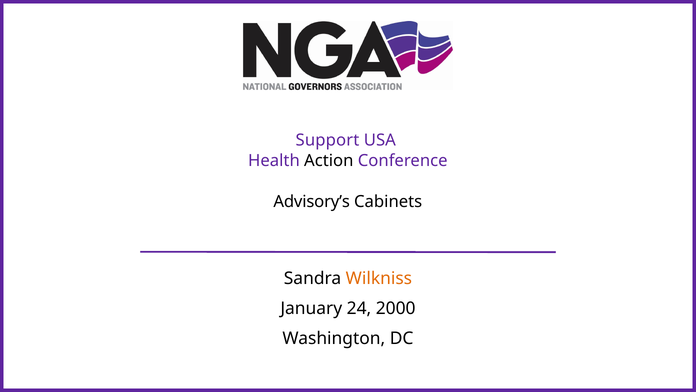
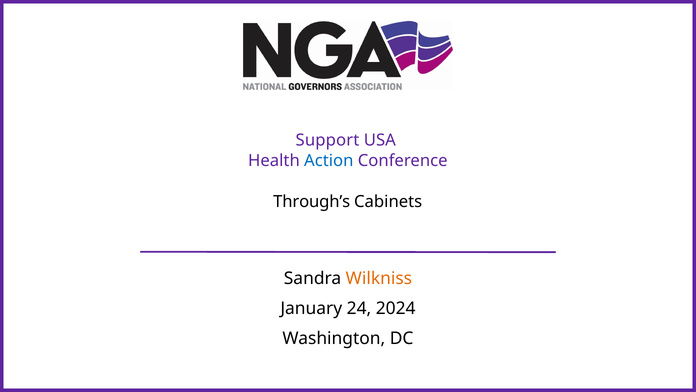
Action colour: black -> blue
Advisory’s: Advisory’s -> Through’s
2000: 2000 -> 2024
